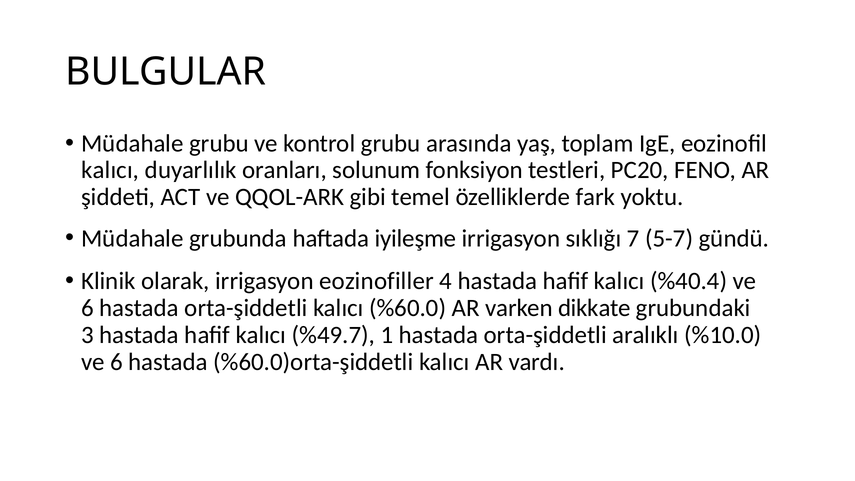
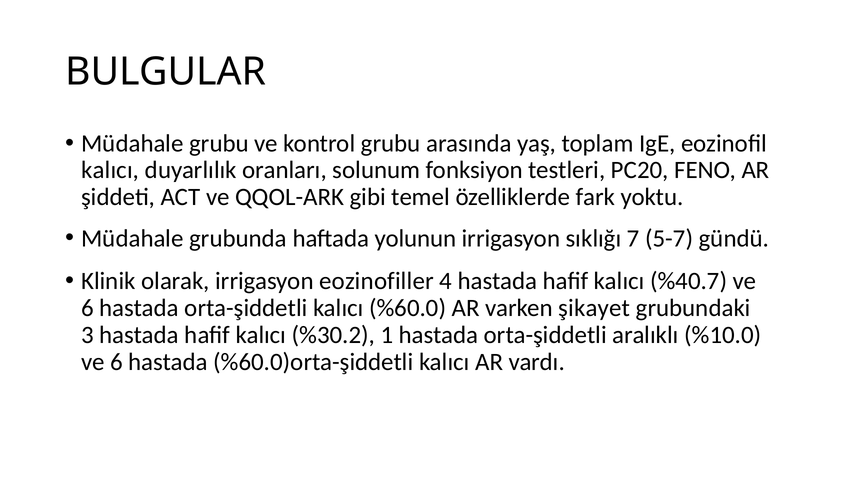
iyileşme: iyileşme -> yolunun
%40.4: %40.4 -> %40.7
dikkate: dikkate -> şikayet
%49.7: %49.7 -> %30.2
